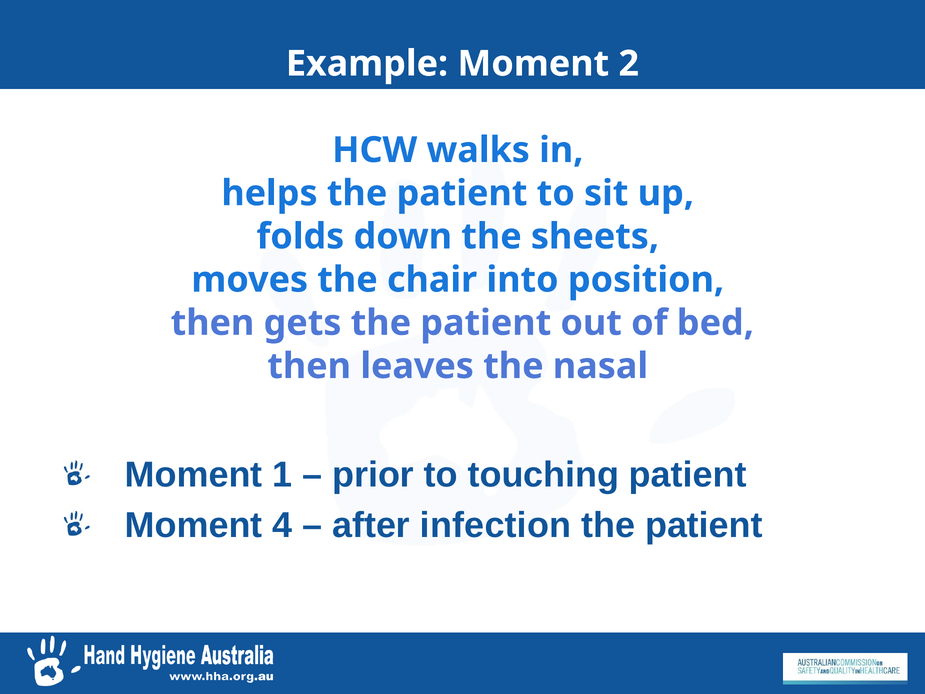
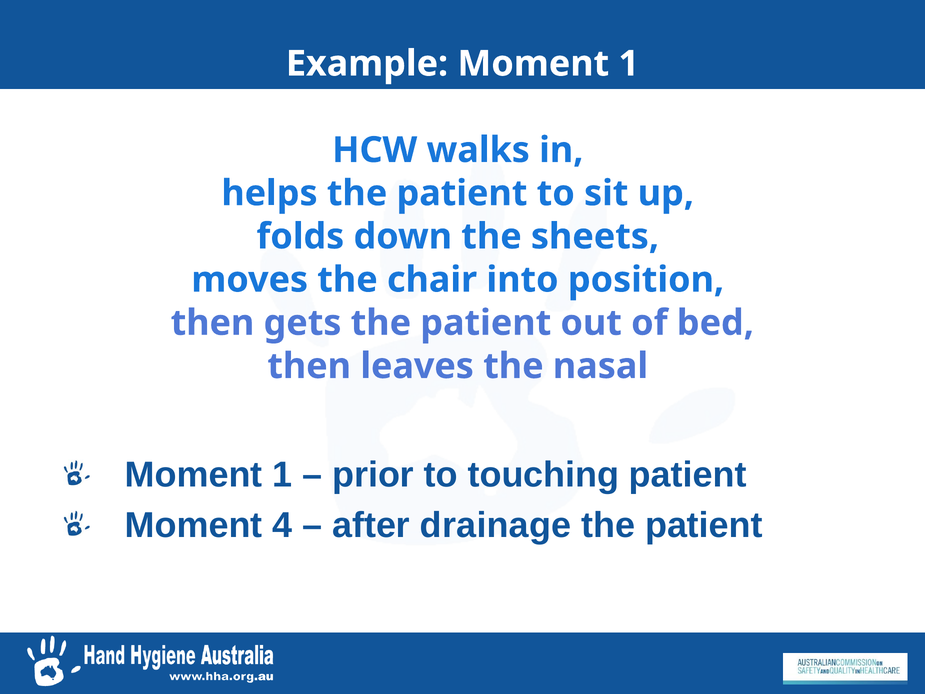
Example Moment 2: 2 -> 1
infection: infection -> drainage
